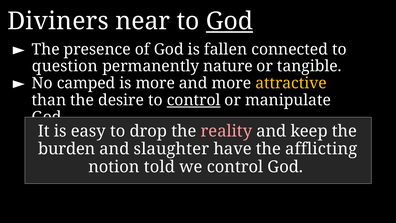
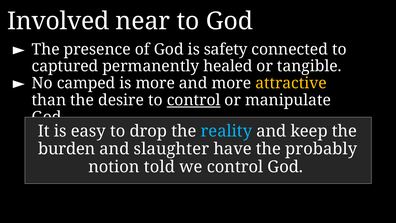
Diviners: Diviners -> Involved
God at (230, 21) underline: present -> none
fallen: fallen -> safety
question: question -> captured
nature: nature -> healed
reality colour: pink -> light blue
afflicting: afflicting -> probably
